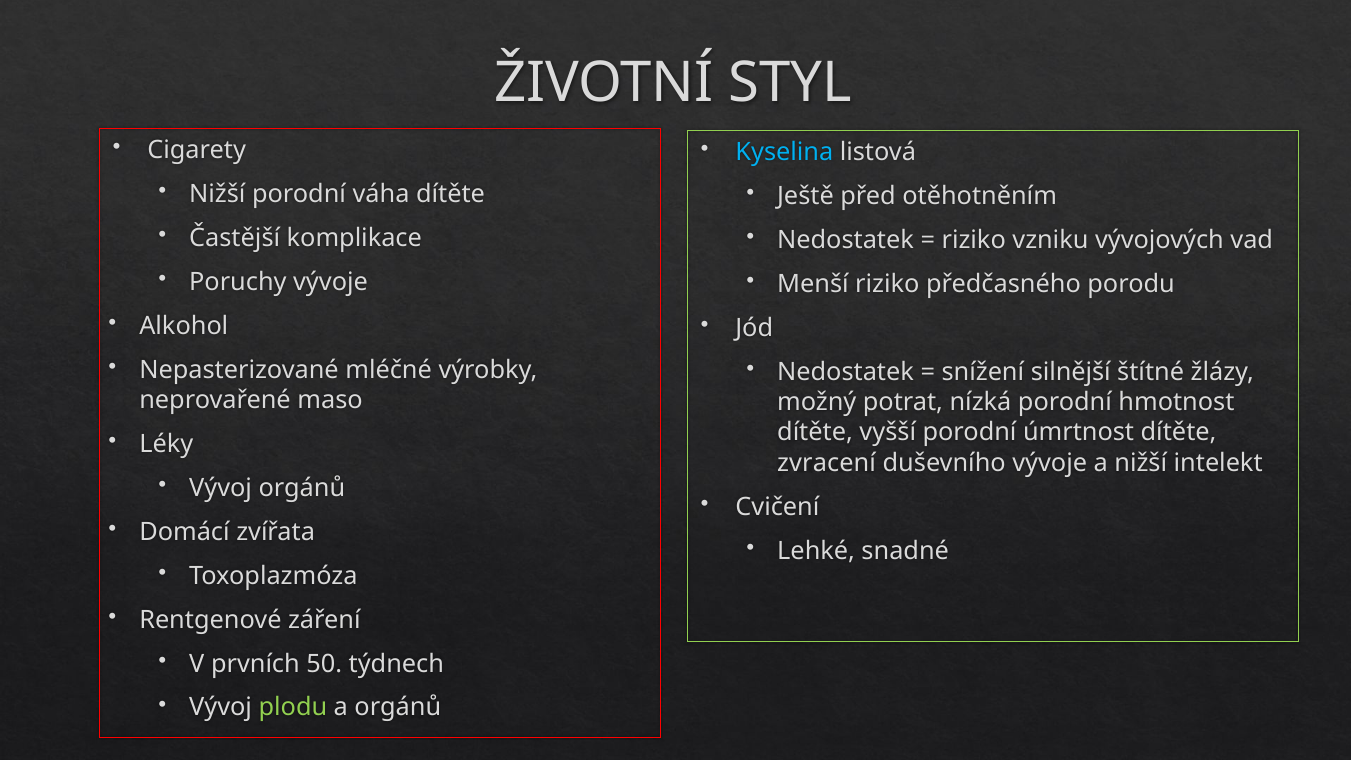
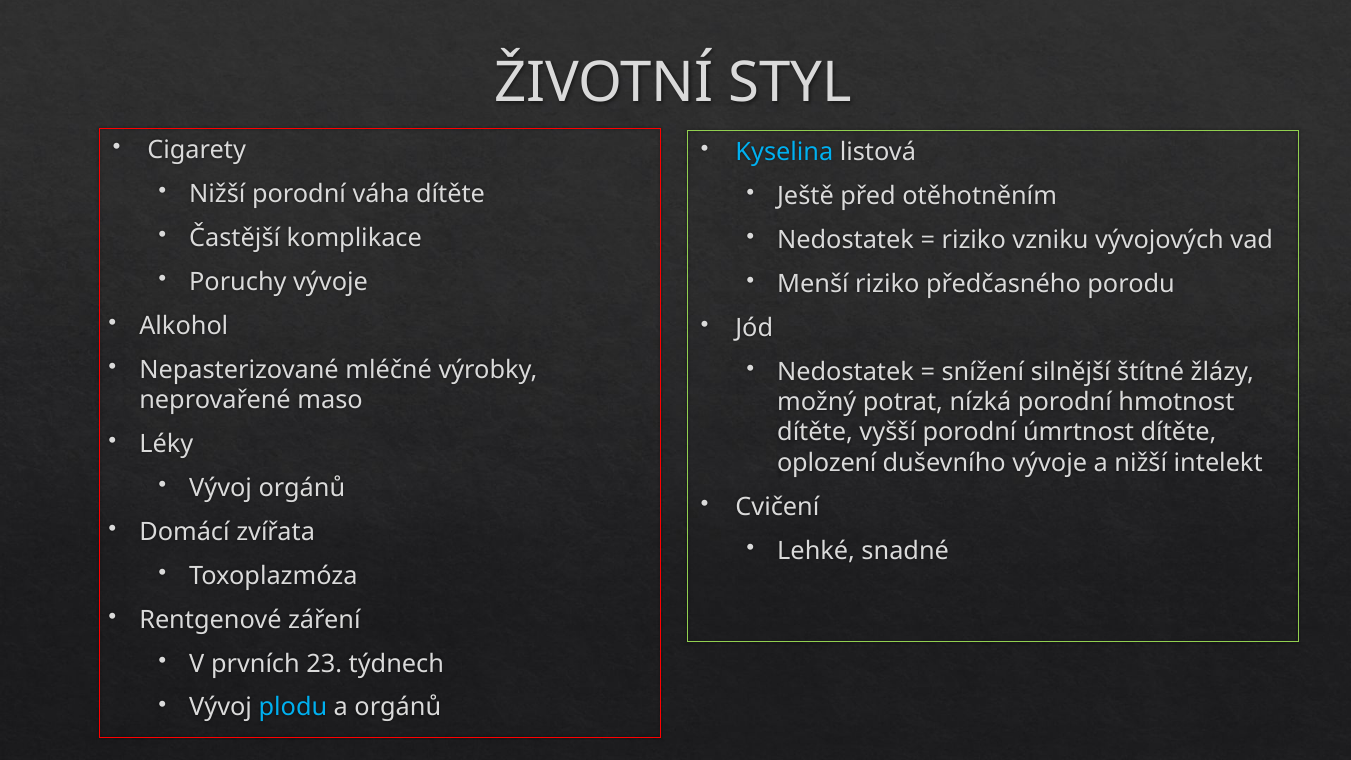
zvracení: zvracení -> oplození
50: 50 -> 23
plodu colour: light green -> light blue
